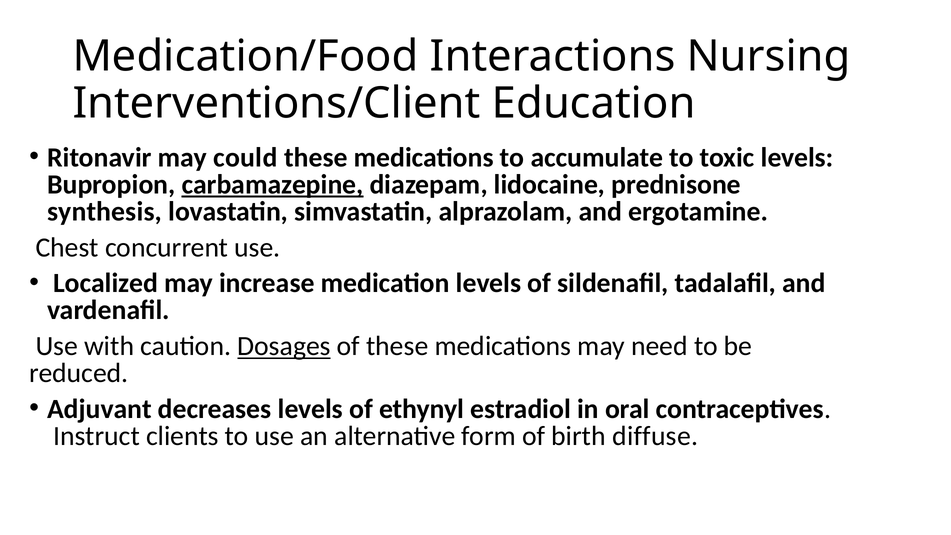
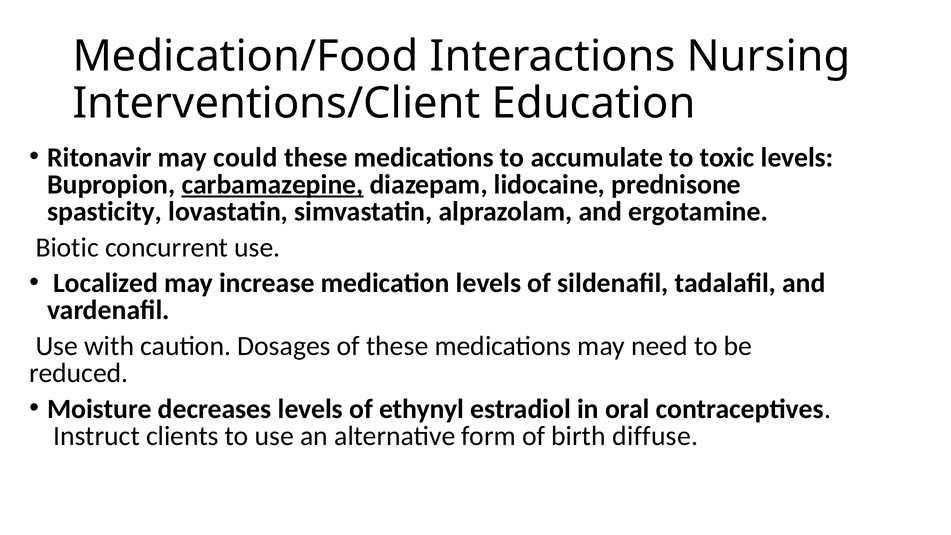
synthesis: synthesis -> spasticity
Chest: Chest -> Biotic
Dosages underline: present -> none
Adjuvant: Adjuvant -> Moisture
